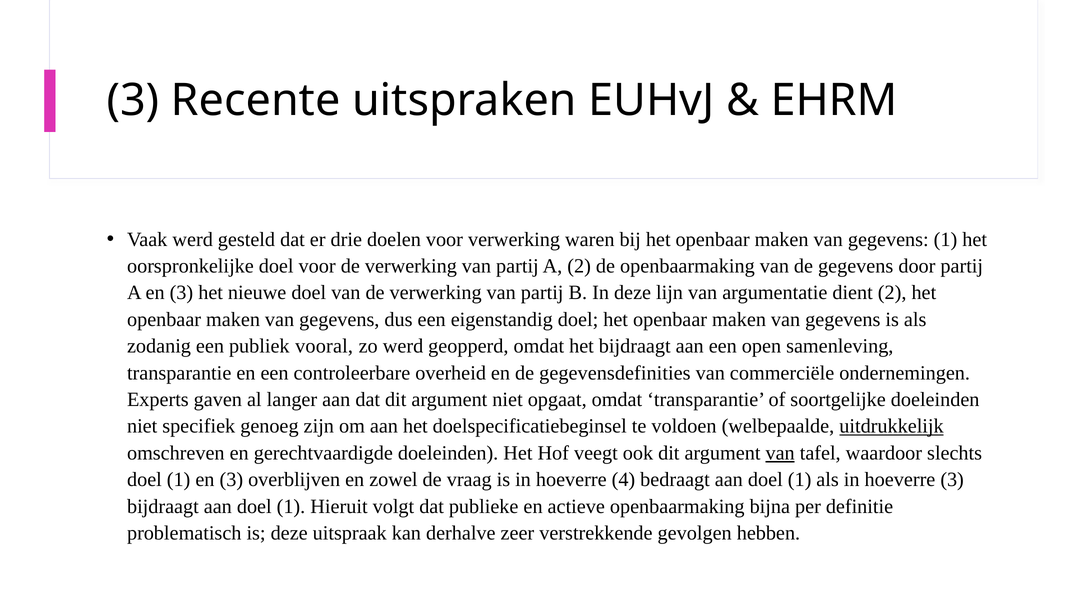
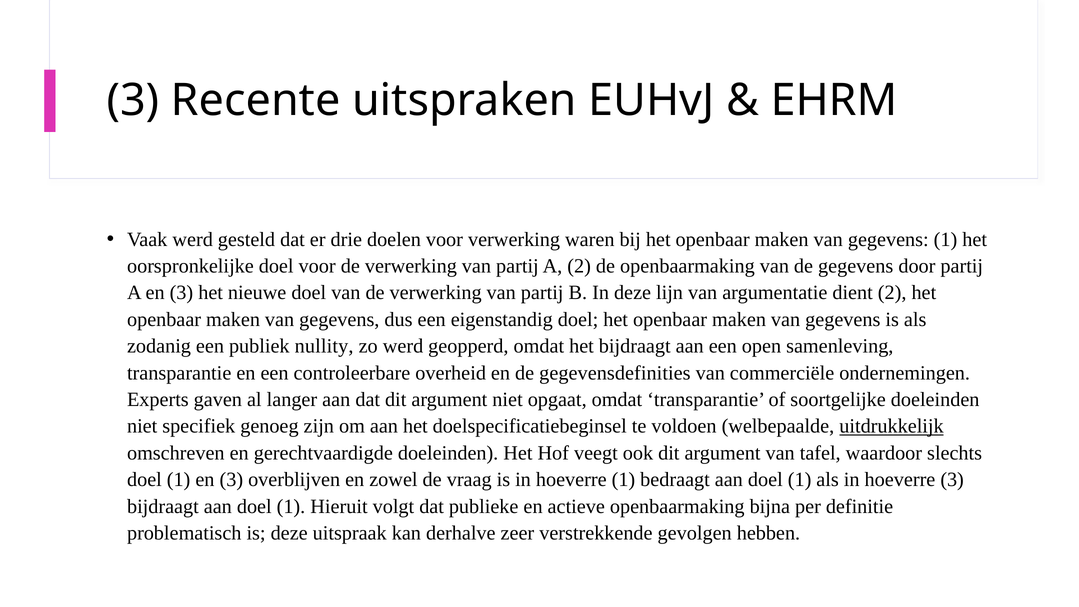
vooral: vooral -> nullity
van at (780, 453) underline: present -> none
hoeverre 4: 4 -> 1
